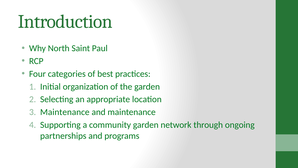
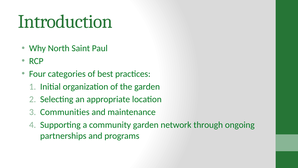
Maintenance at (65, 112): Maintenance -> Communities
